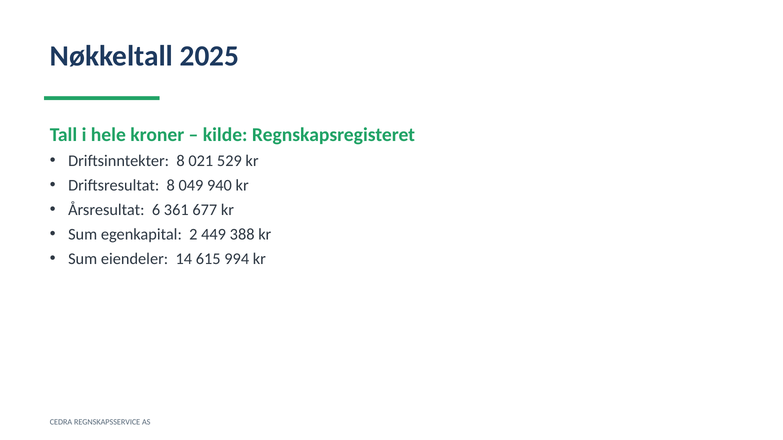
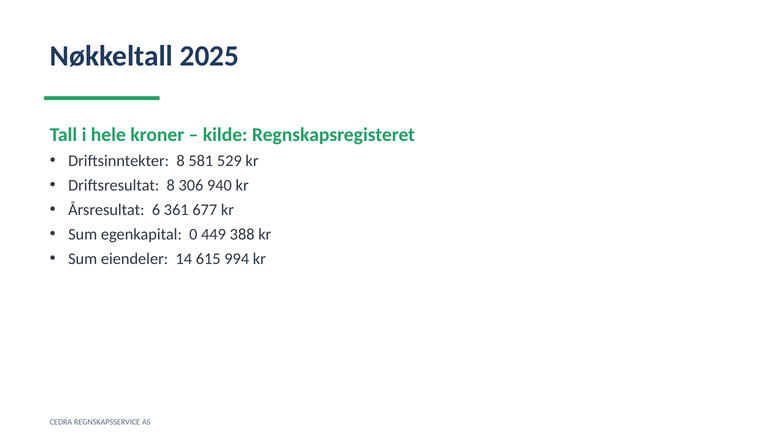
021: 021 -> 581
049: 049 -> 306
2: 2 -> 0
